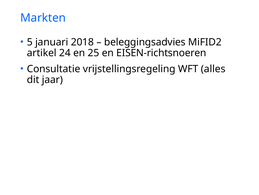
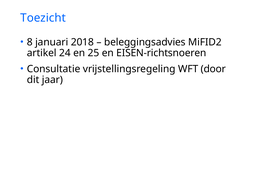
Markten: Markten -> Toezicht
5: 5 -> 8
alles: alles -> door
